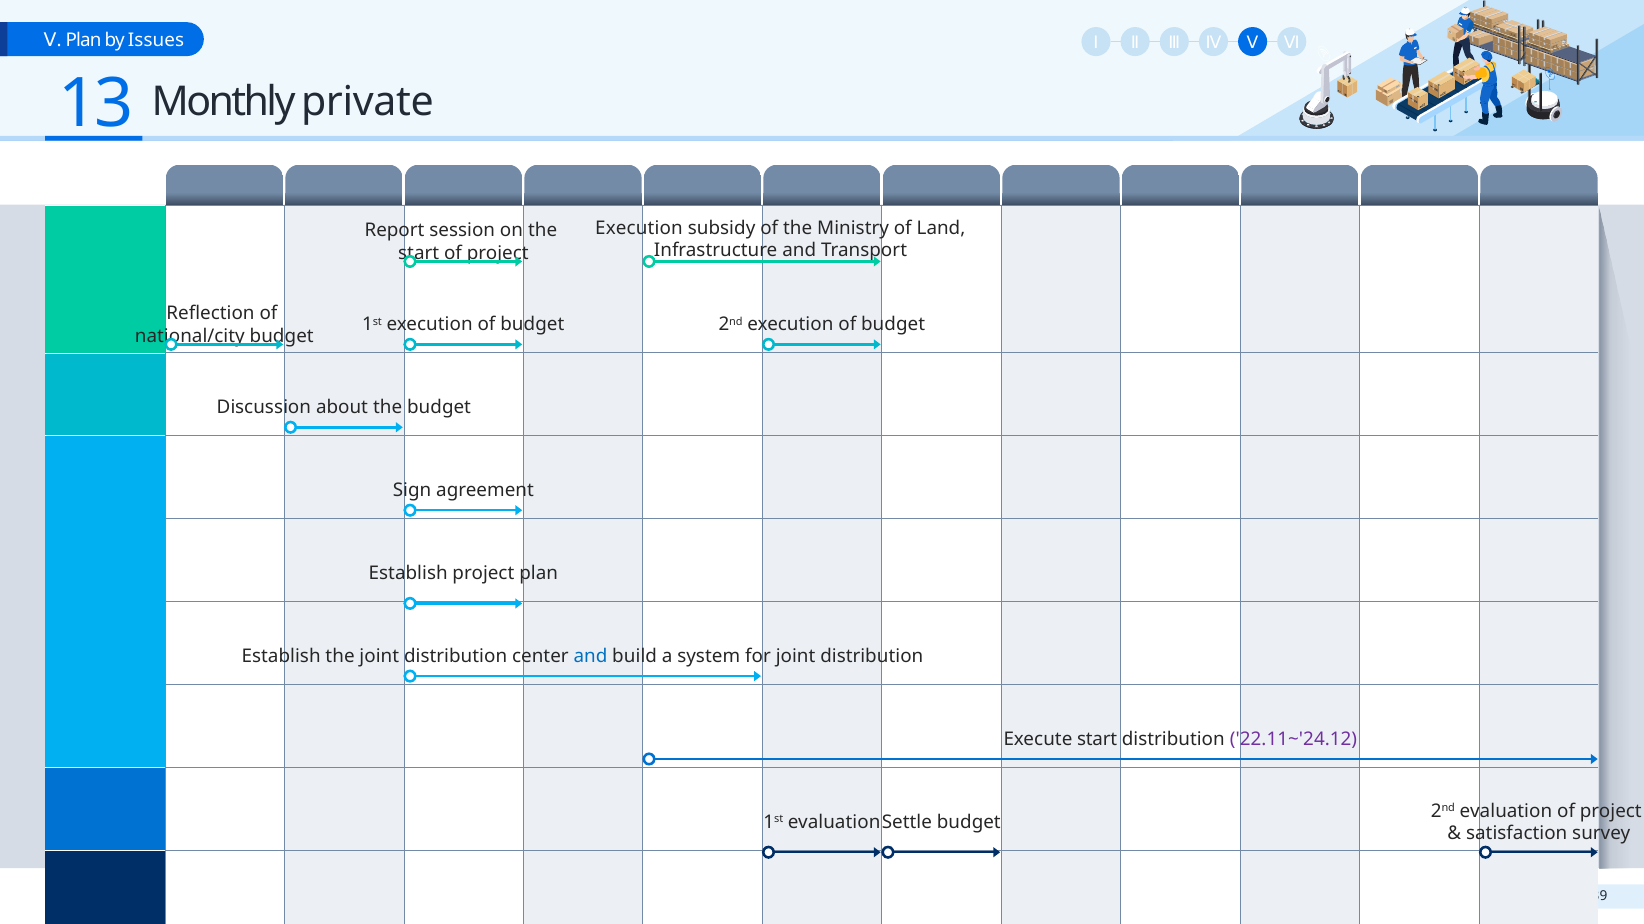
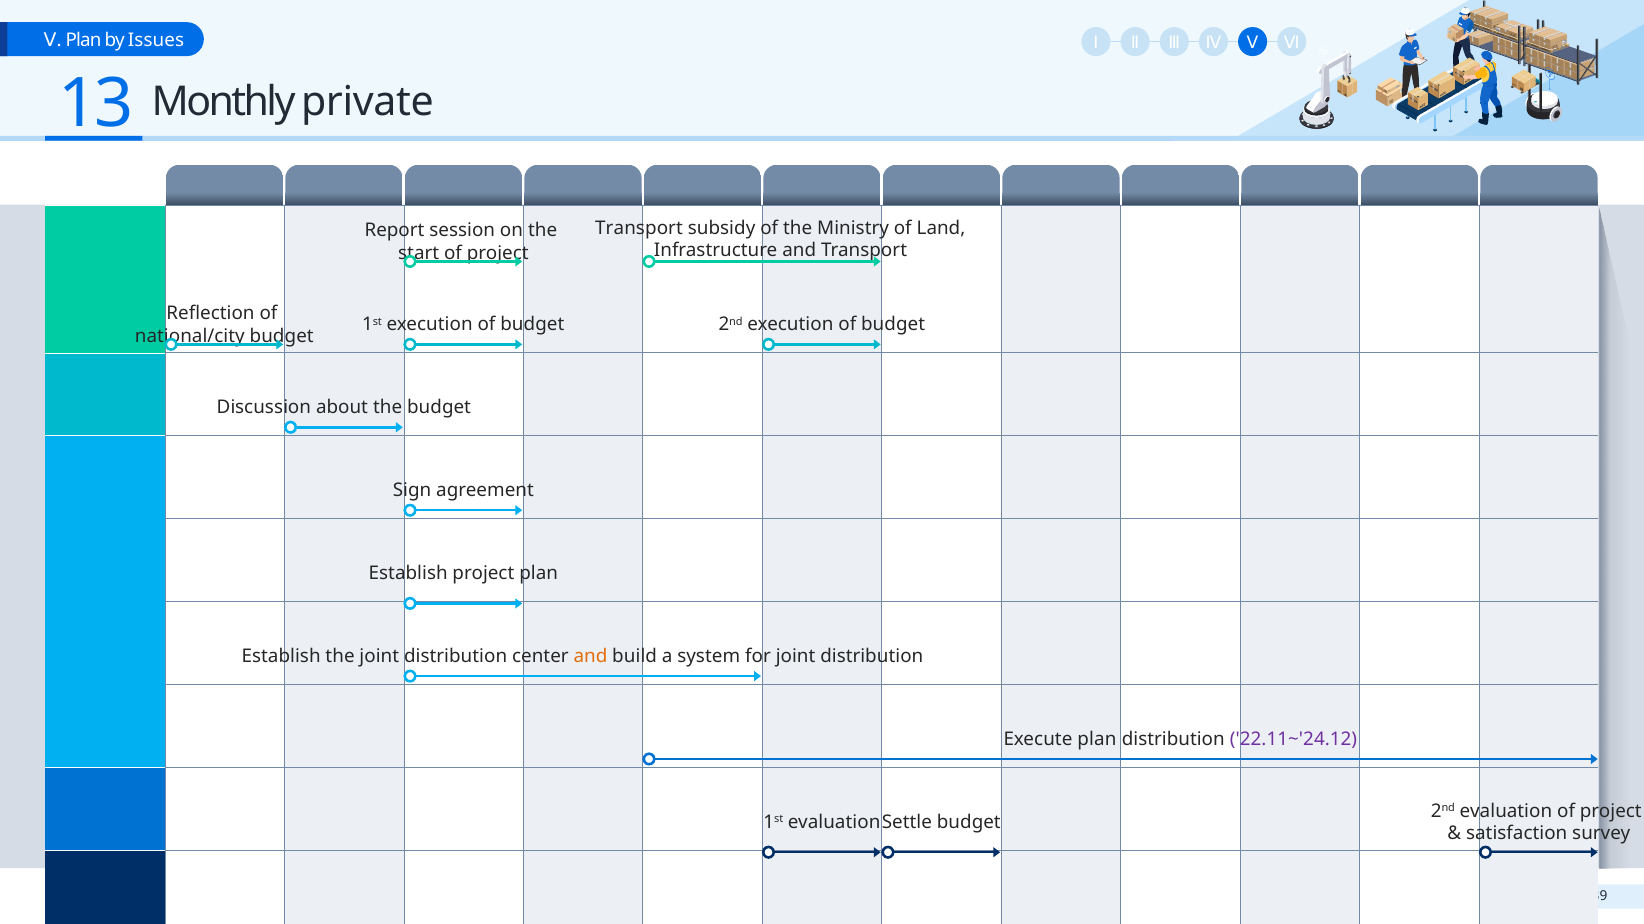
Execution at (639, 228): Execution -> Transport
and at (591, 657) colour: blue -> orange
Execute start: start -> plan
